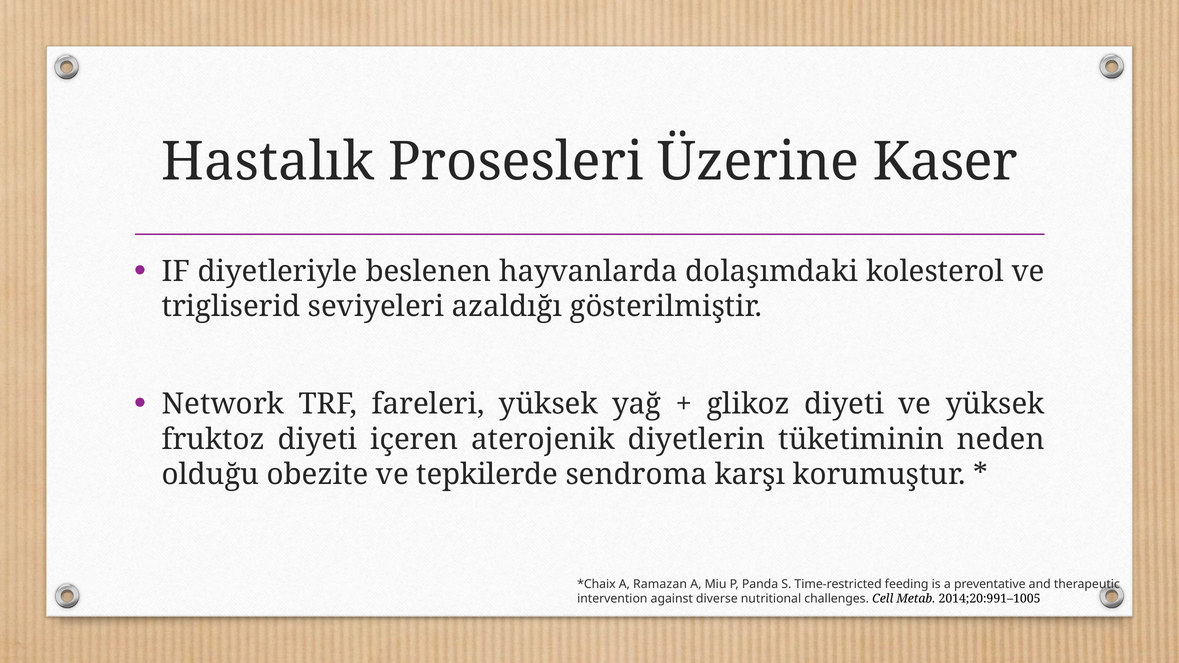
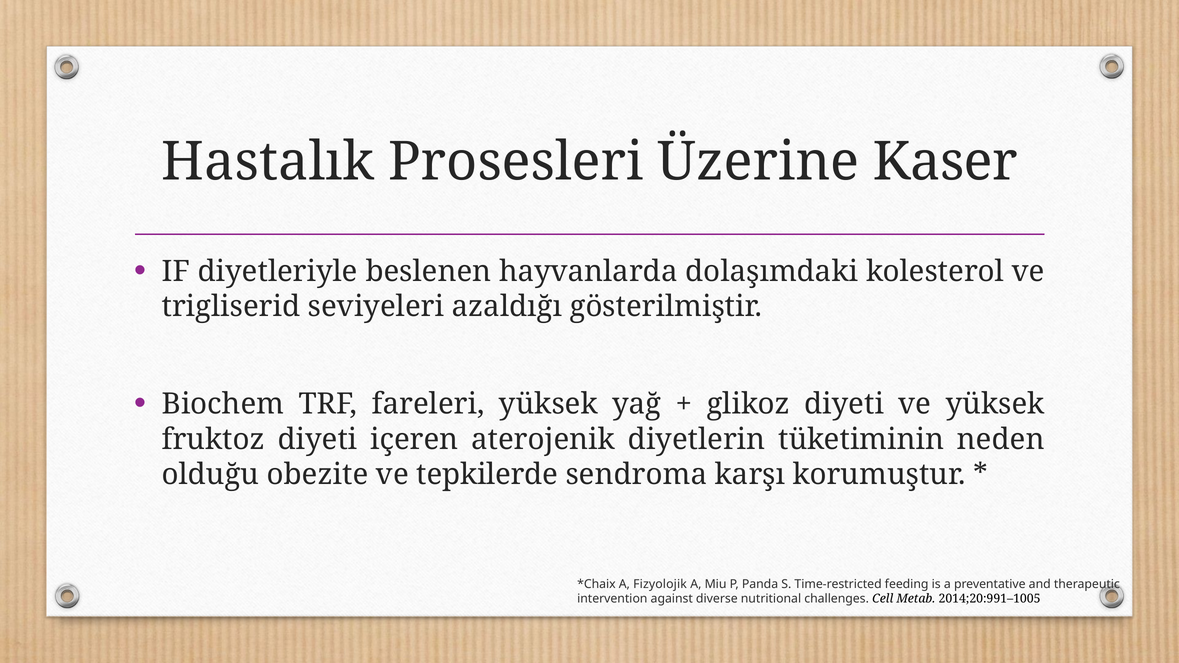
Network: Network -> Biochem
Ramazan: Ramazan -> Fizyolojik
